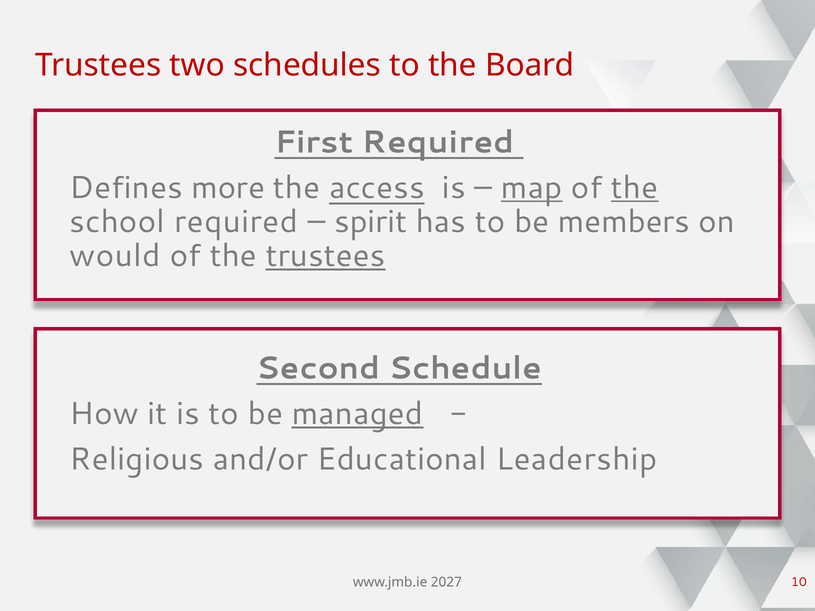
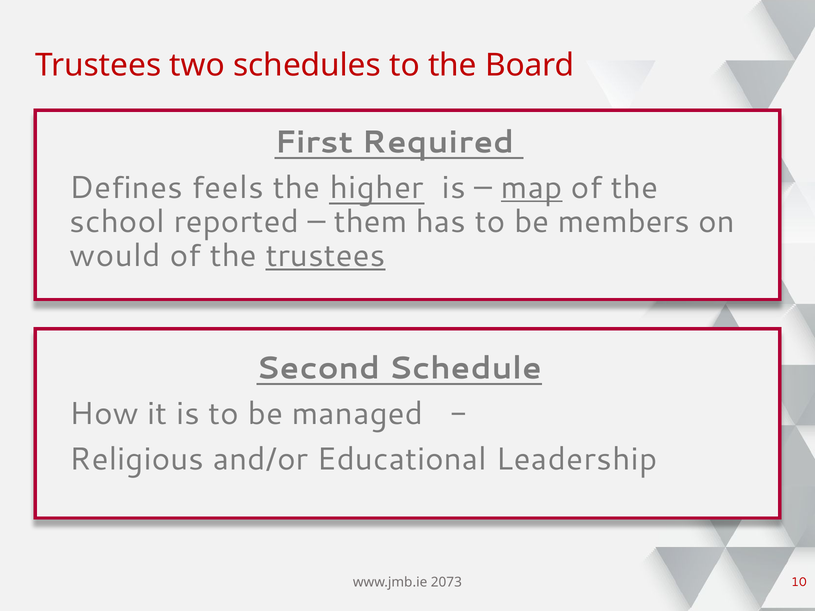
more: more -> feels
access: access -> higher
the at (635, 188) underline: present -> none
school required: required -> reported
spirit: spirit -> them
managed underline: present -> none
2027: 2027 -> 2073
